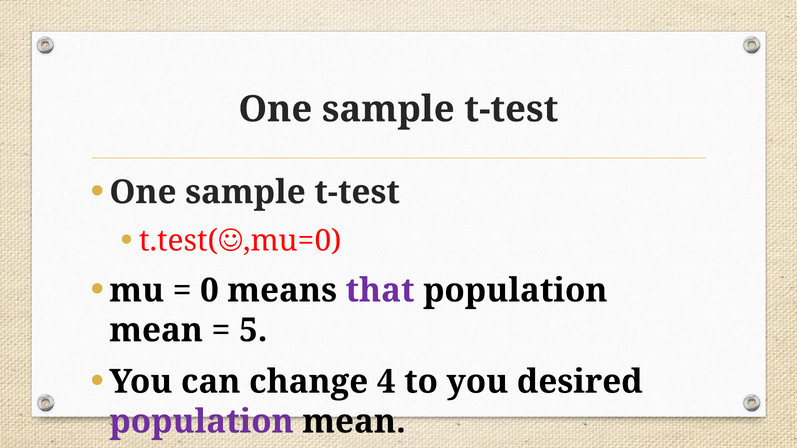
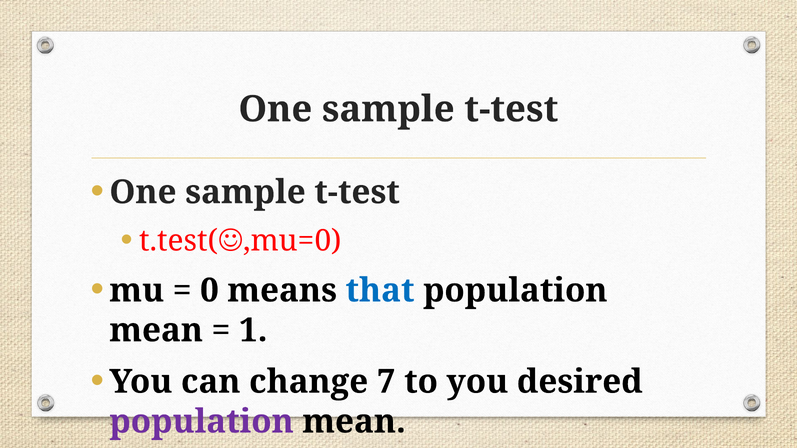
that colour: purple -> blue
5: 5 -> 1
4: 4 -> 7
